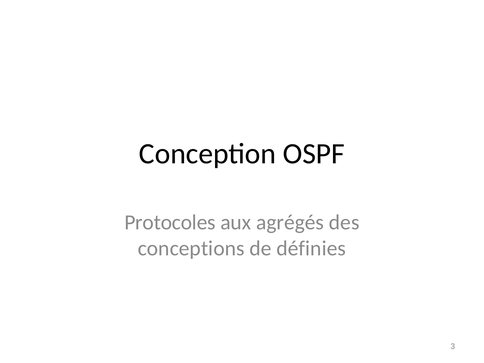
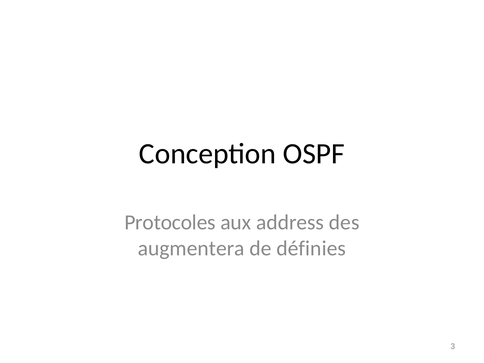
agrégés: agrégés -> address
conceptions: conceptions -> augmentera
